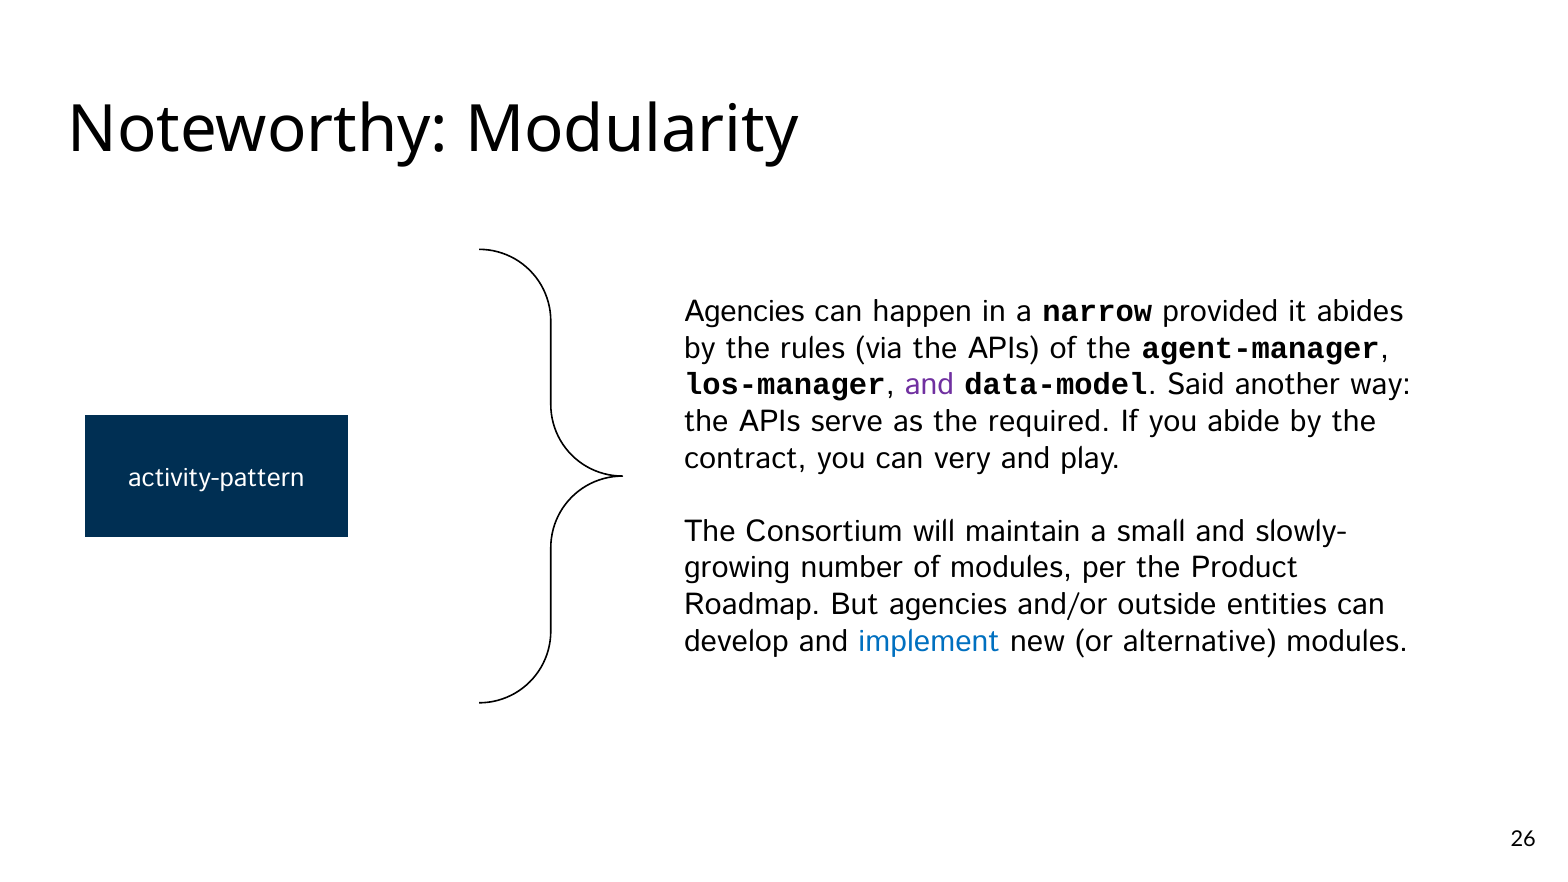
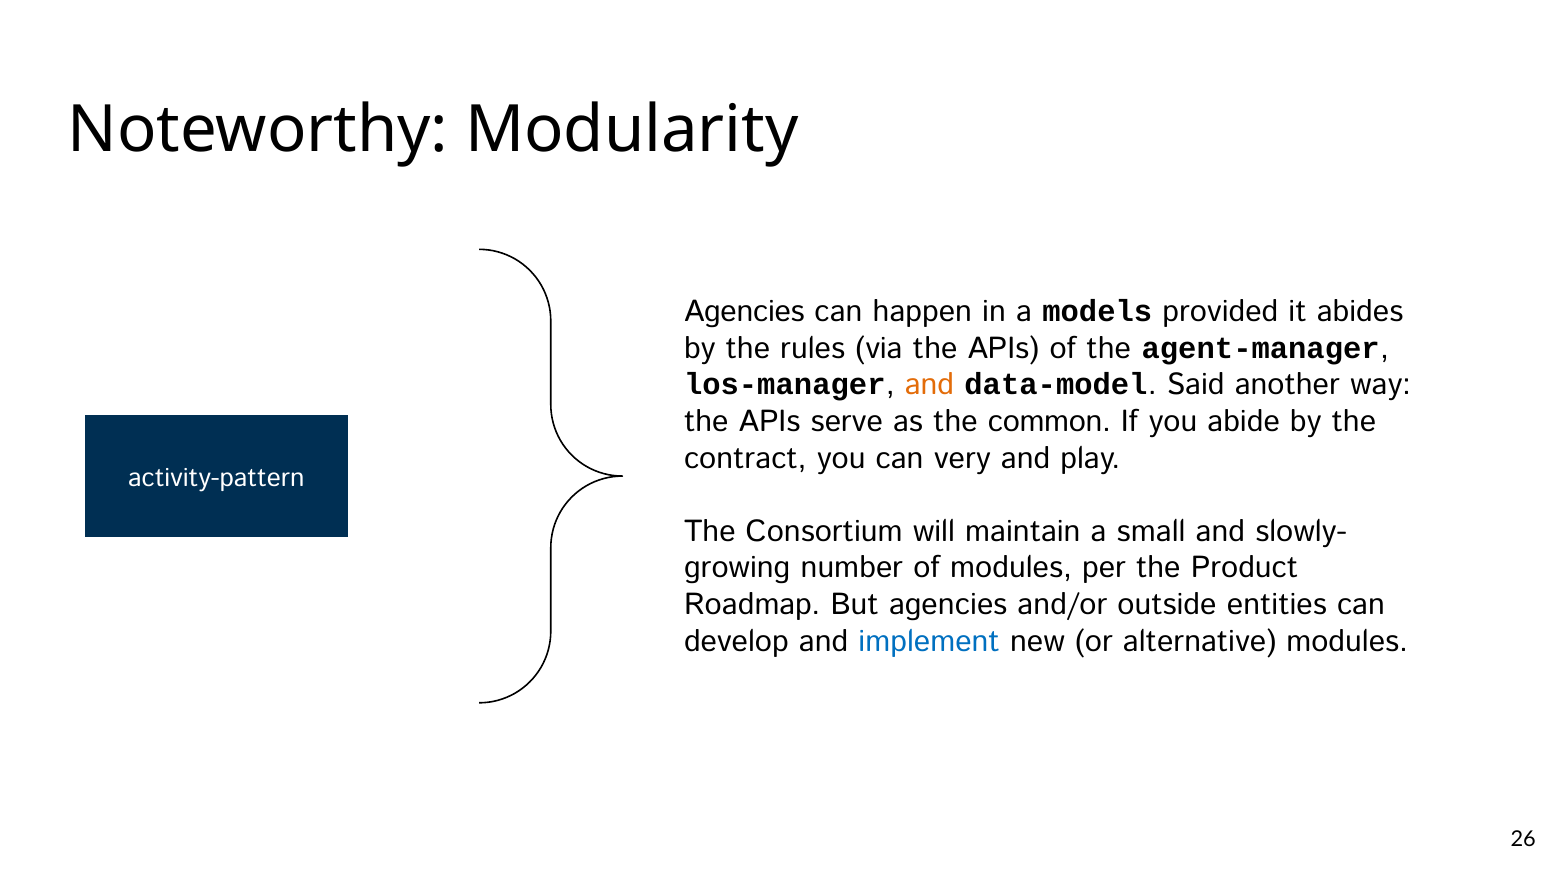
narrow: narrow -> models
and at (929, 385) colour: purple -> orange
required: required -> common
